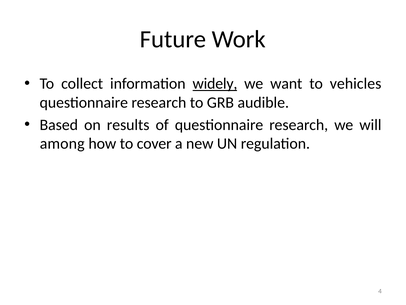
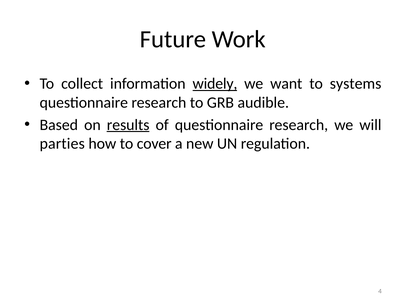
vehicles: vehicles -> systems
results underline: none -> present
among: among -> parties
